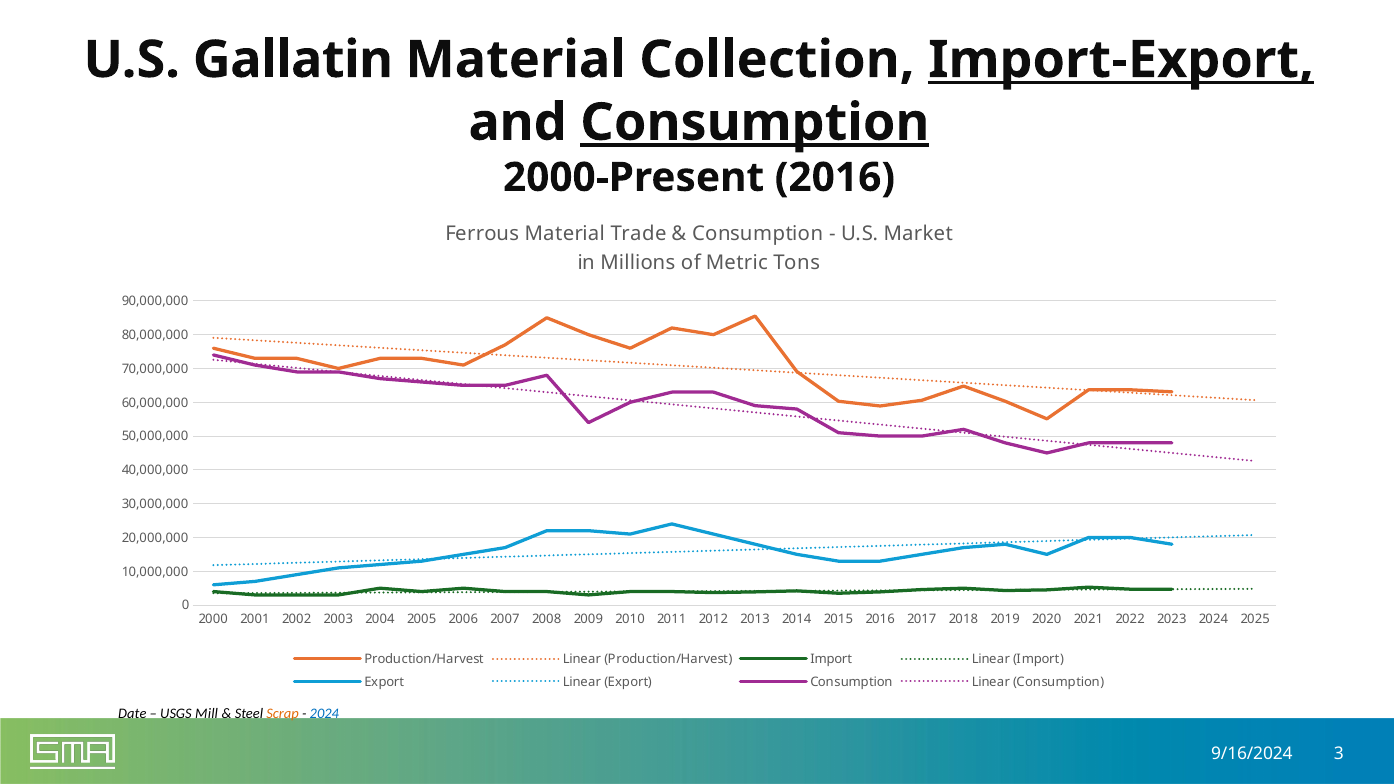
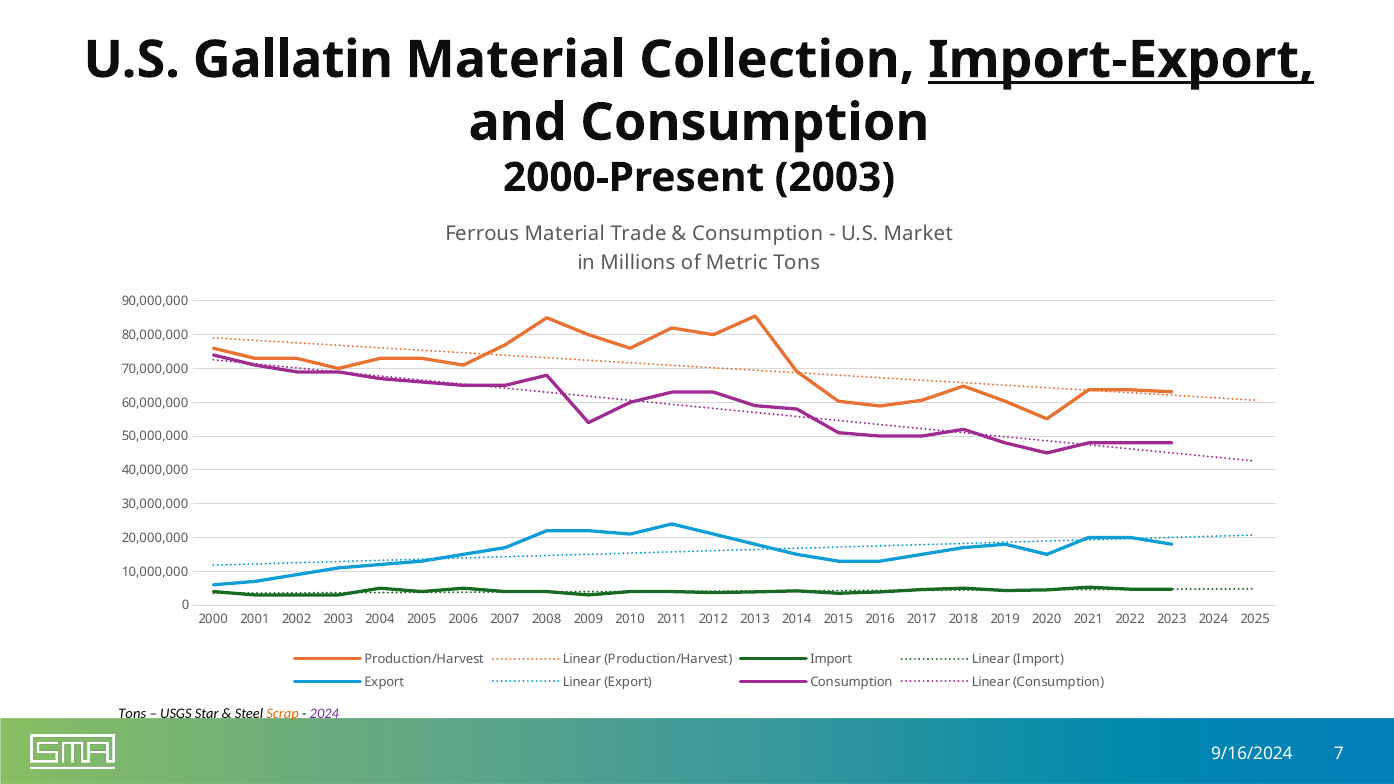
Consumption at (755, 123) underline: present -> none
2000-Present 2016: 2016 -> 2003
Date at (132, 714): Date -> Tons
Mill: Mill -> Star
2024 at (324, 714) colour: blue -> purple
3: 3 -> 7
